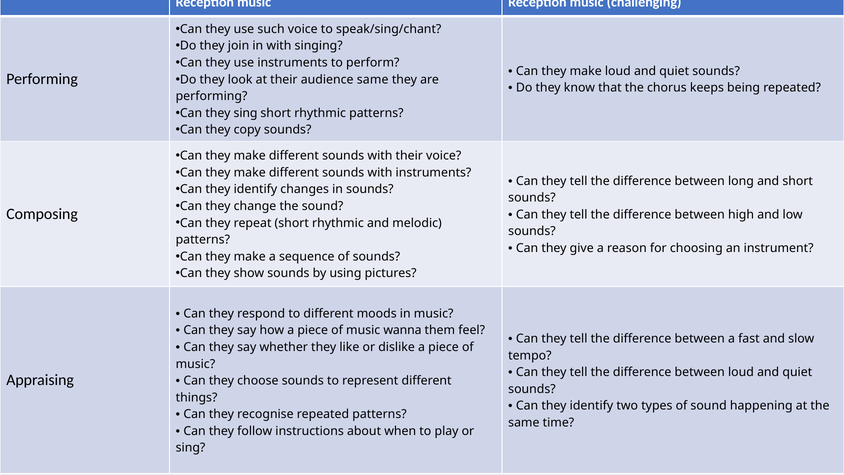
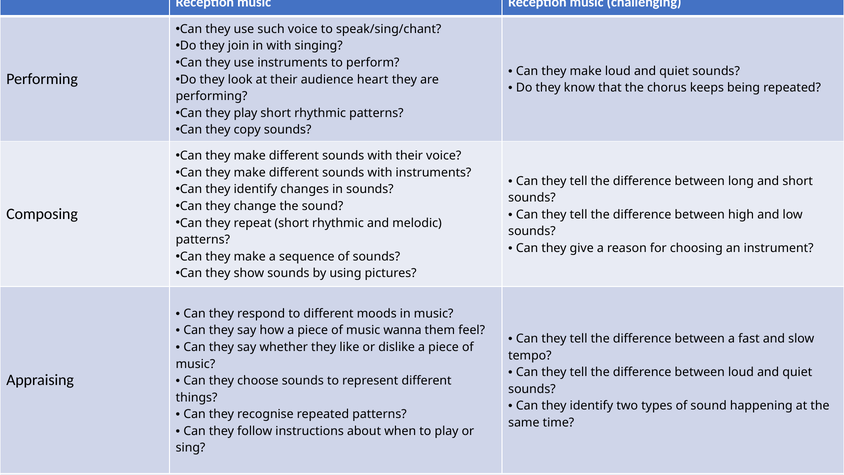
audience same: same -> heart
they sing: sing -> play
